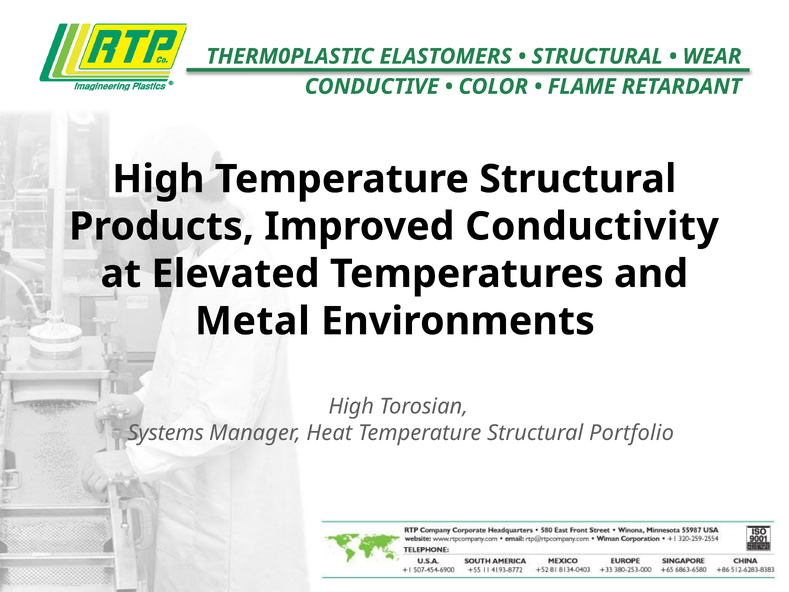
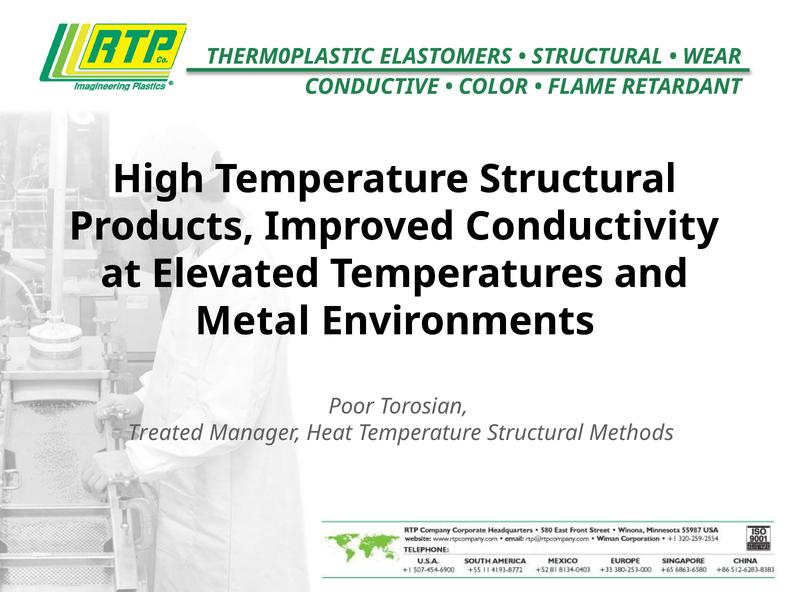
High at (351, 407): High -> Poor
Systems: Systems -> Treated
Portfolio: Portfolio -> Methods
